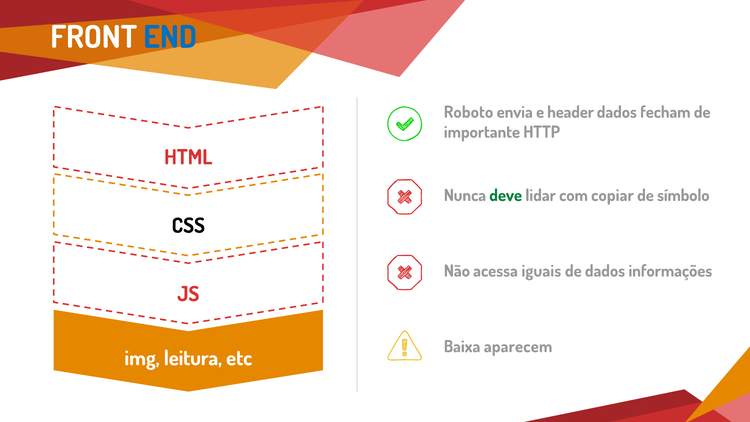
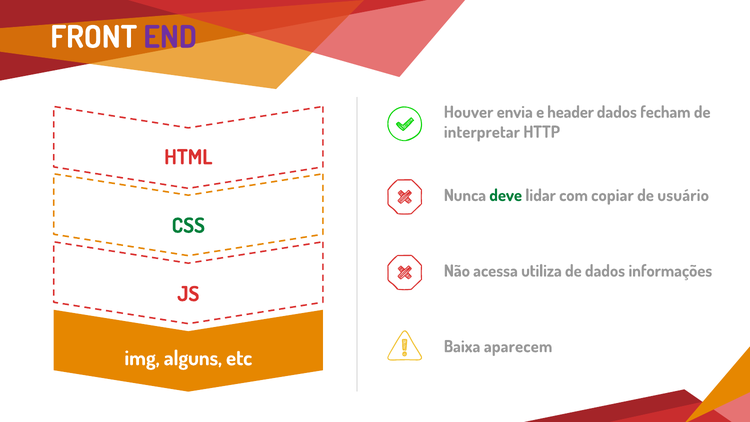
END colour: blue -> purple
Roboto: Roboto -> Houver
importante: importante -> interpretar
símbolo: símbolo -> usuário
CSS colour: black -> green
iguais: iguais -> utiliza
leitura: leitura -> alguns
